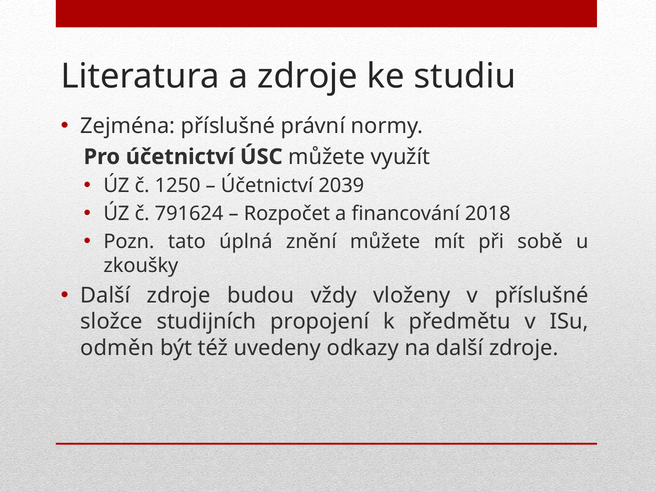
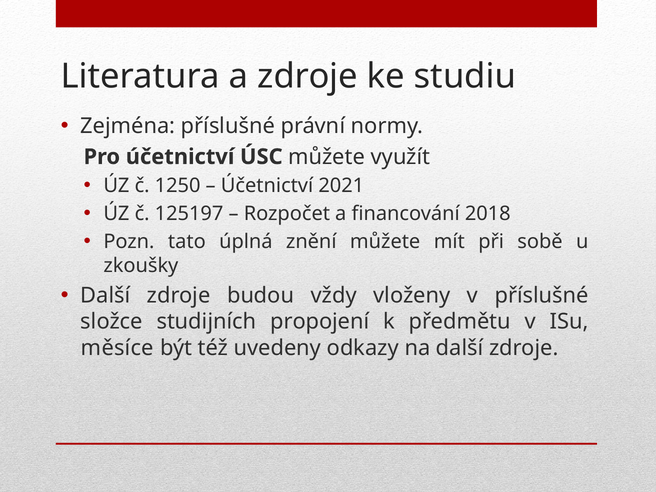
2039: 2039 -> 2021
791624: 791624 -> 125197
odměn: odměn -> měsíce
